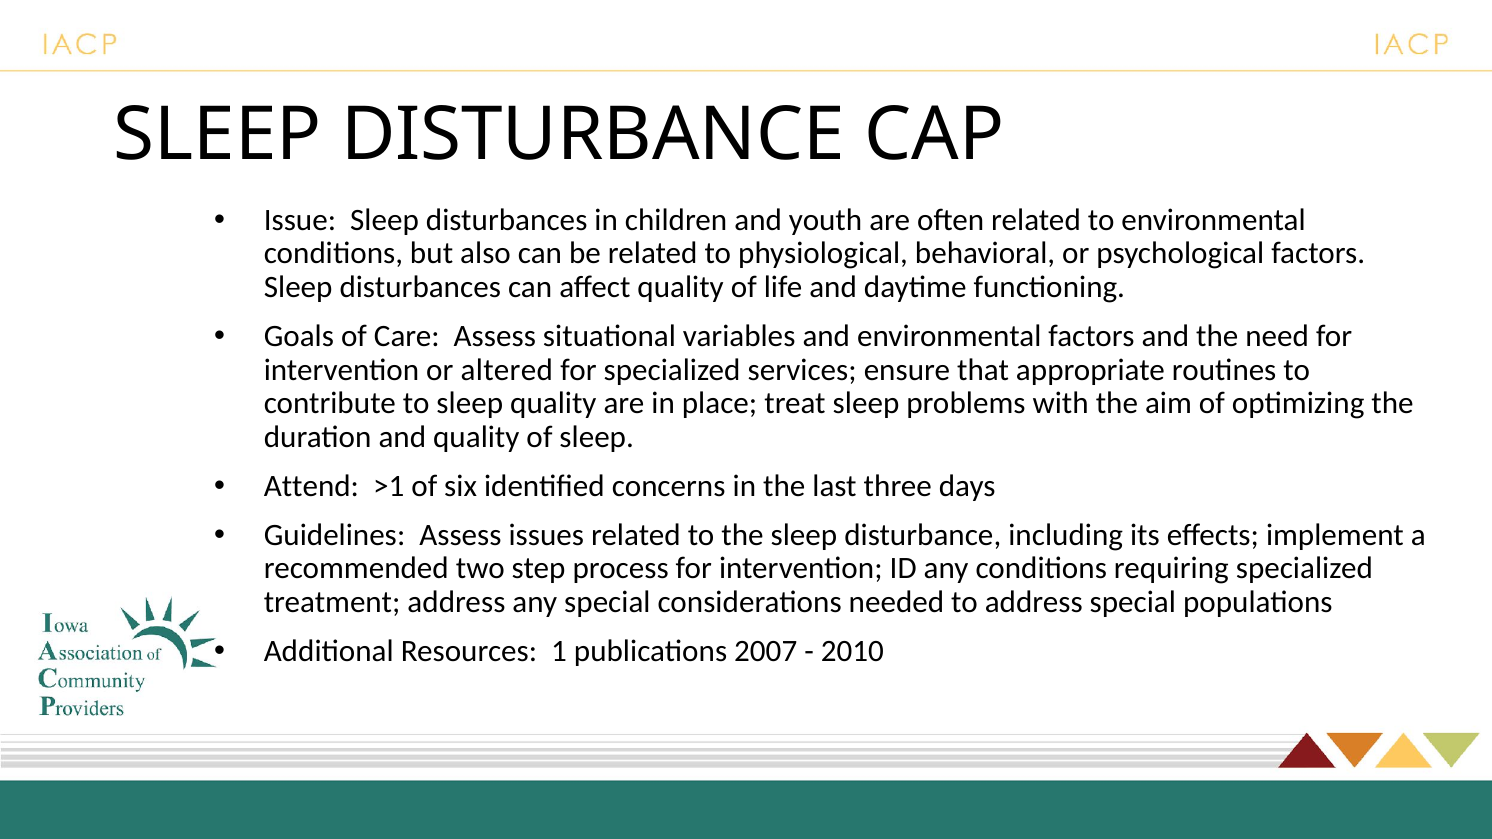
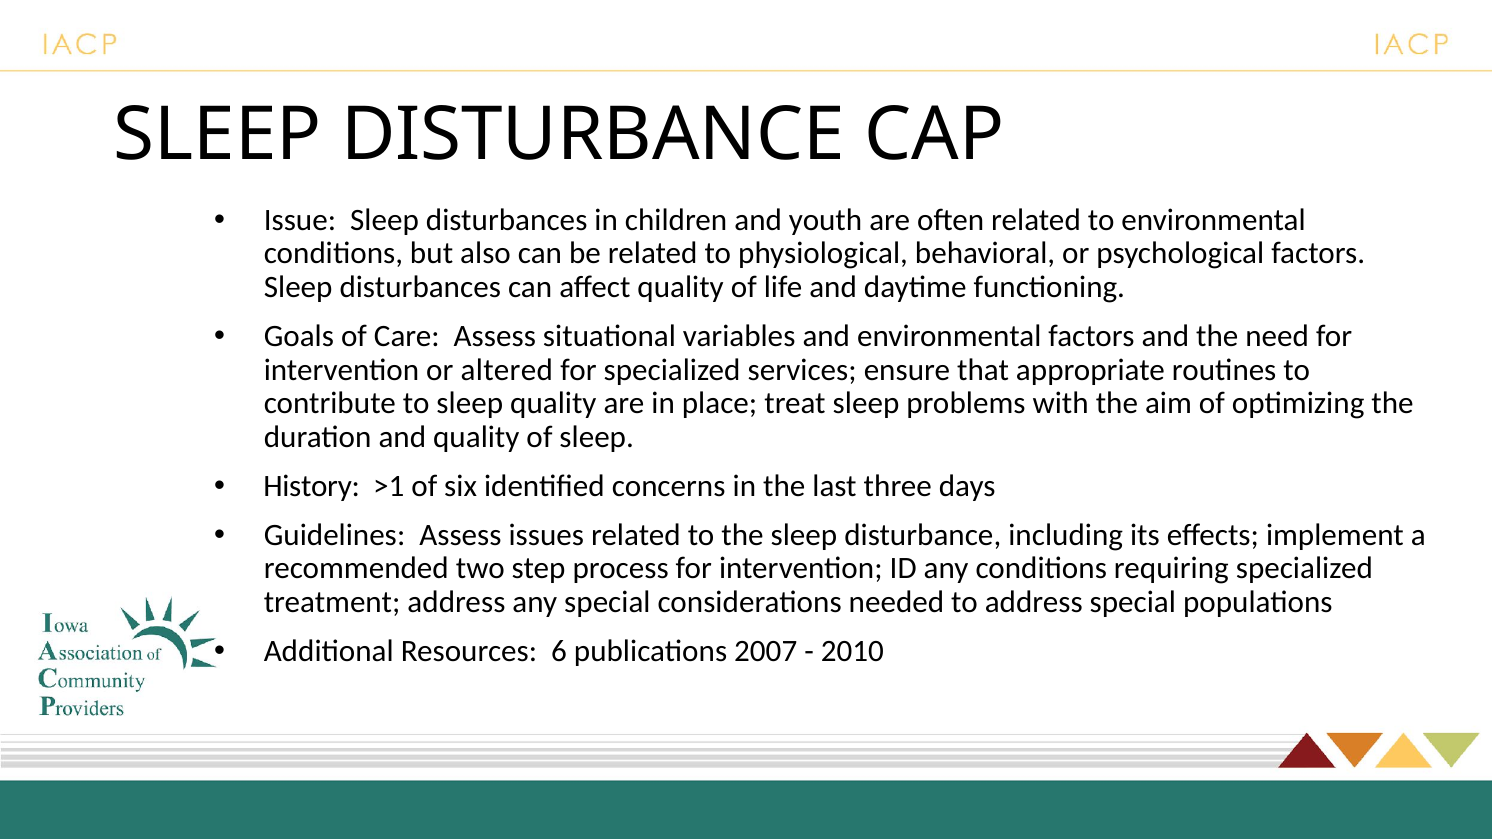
Attend: Attend -> History
1: 1 -> 6
